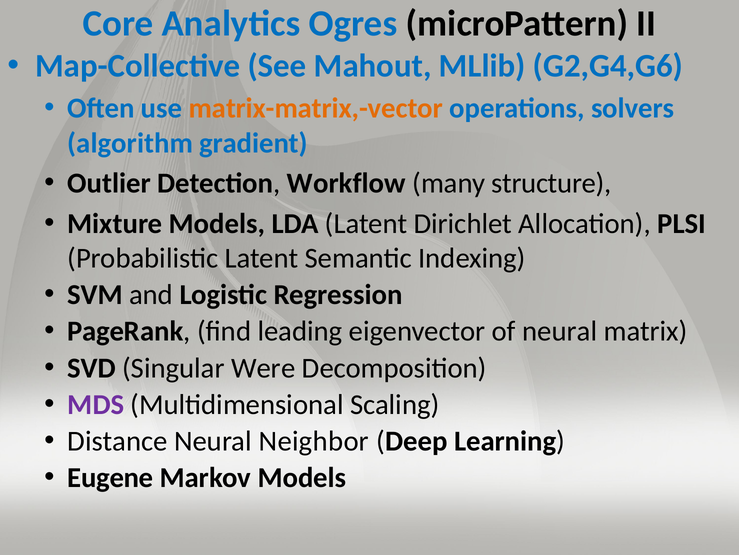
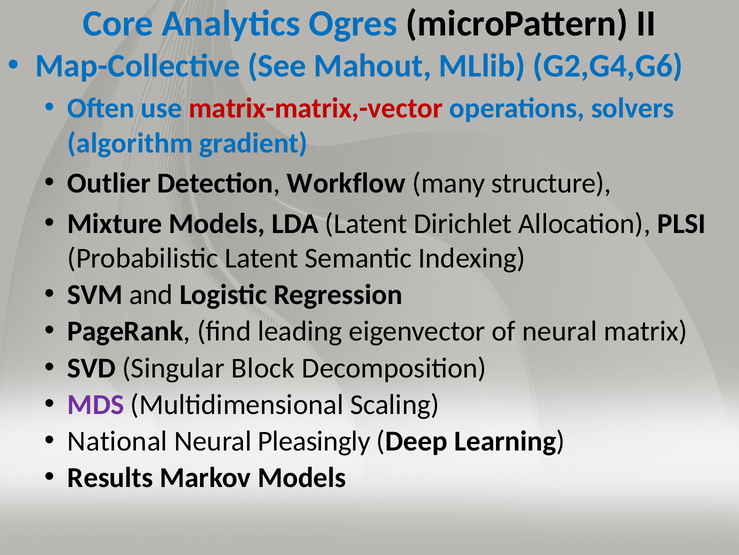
matrix-matrix,-vector colour: orange -> red
Were: Were -> Block
Distance: Distance -> National
Neighbor: Neighbor -> Pleasingly
Eugene: Eugene -> Results
